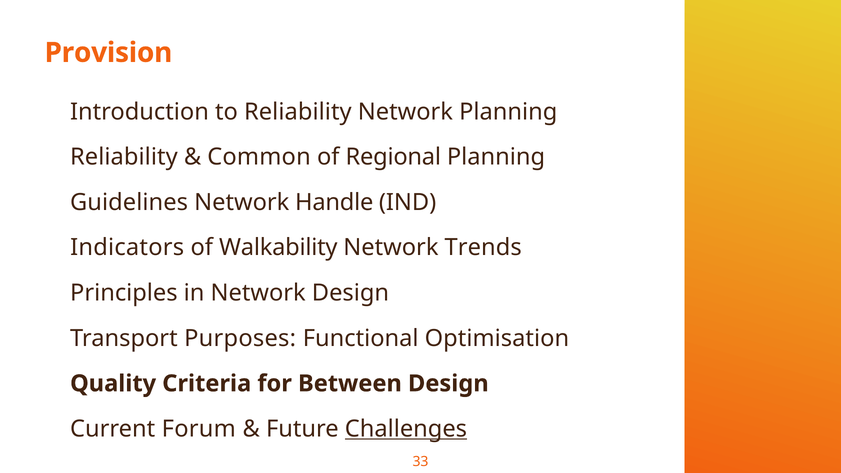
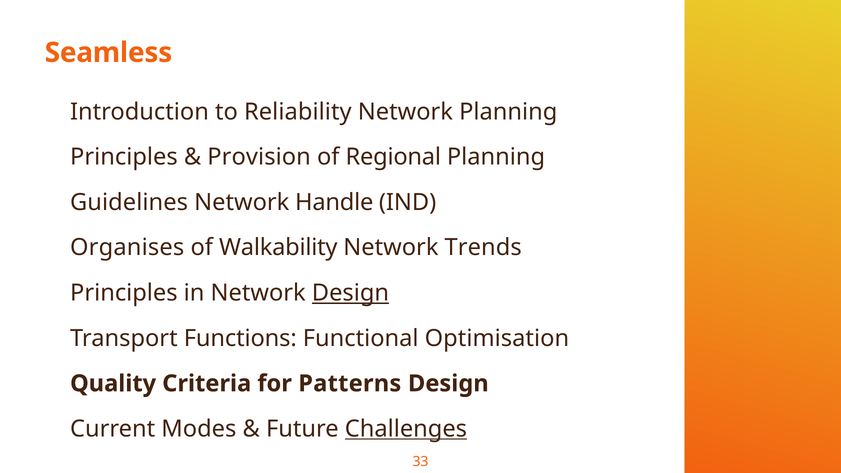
Provision: Provision -> Seamless
Reliability at (124, 157): Reliability -> Principles
Common: Common -> Provision
Indicators: Indicators -> Organises
Design at (350, 293) underline: none -> present
Purposes: Purposes -> Functions
Between: Between -> Patterns
Forum: Forum -> Modes
